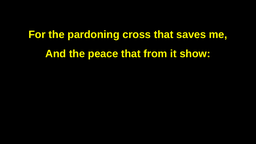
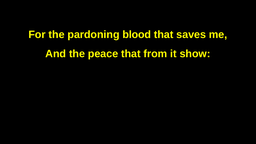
cross: cross -> blood
